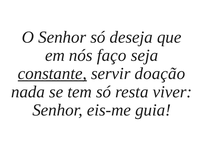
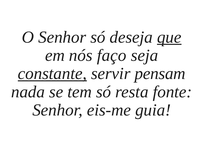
que underline: none -> present
doação: doação -> pensam
viver: viver -> fonte
